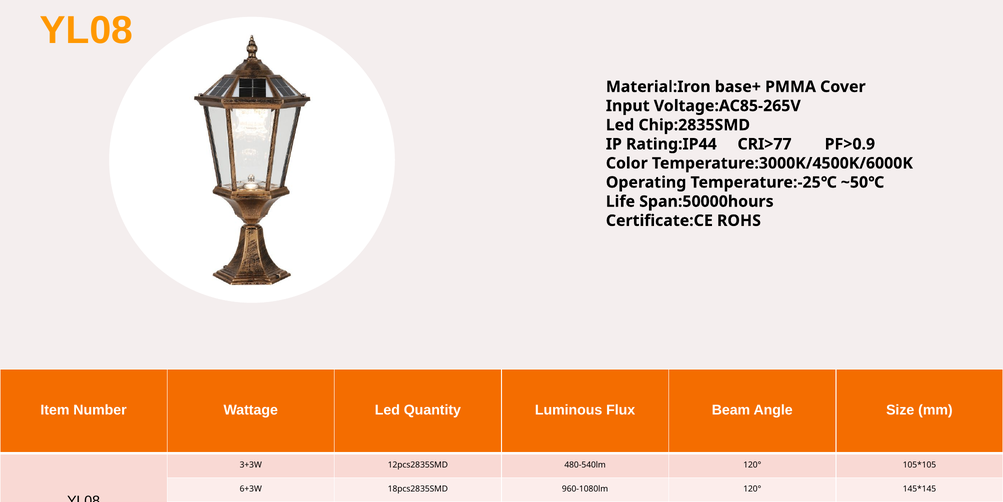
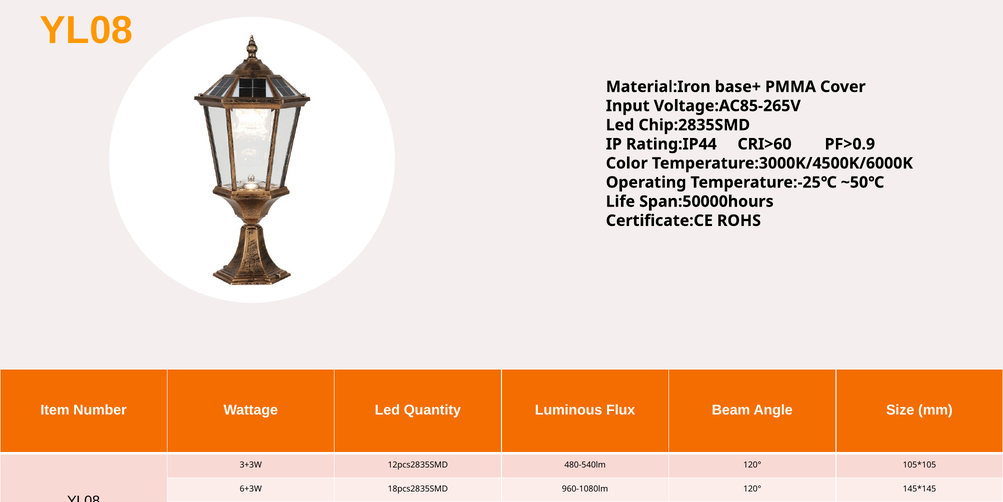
CRI>77: CRI>77 -> CRI>60
